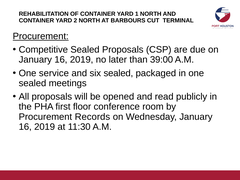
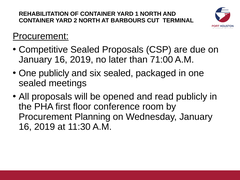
39:00: 39:00 -> 71:00
One service: service -> publicly
Records: Records -> Planning
